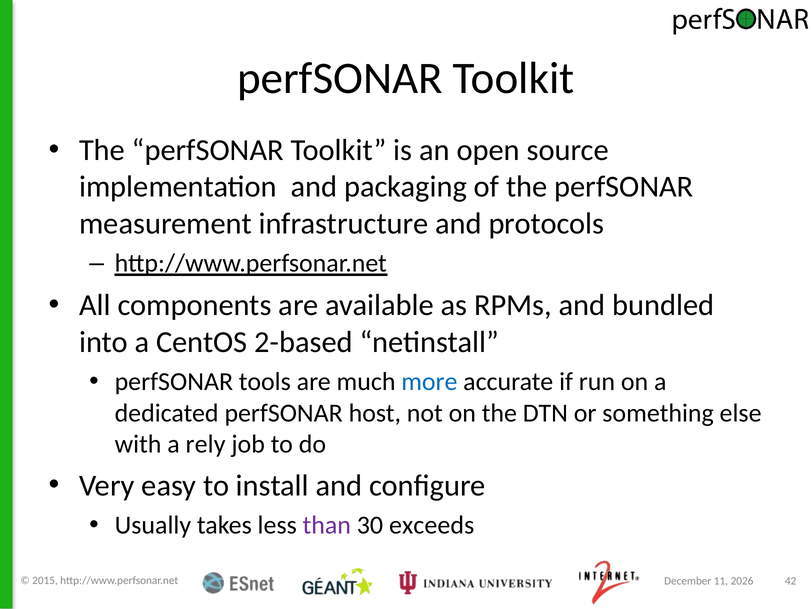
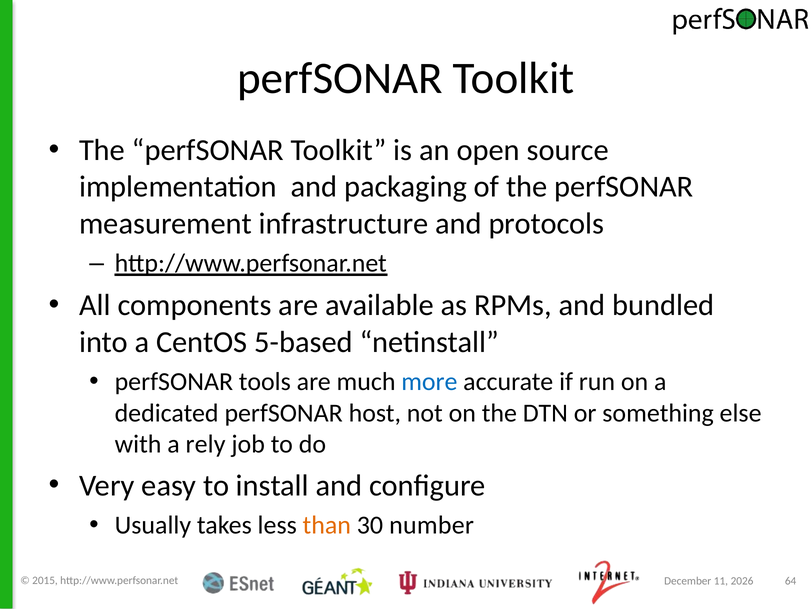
2-based: 2-based -> 5-based
than colour: purple -> orange
exceeds: exceeds -> number
42: 42 -> 64
